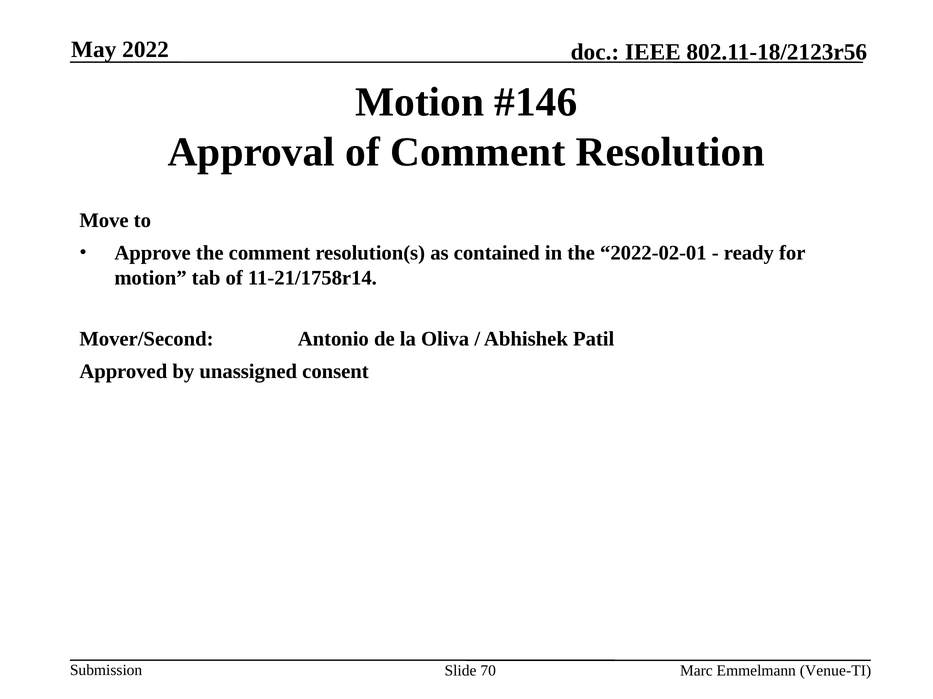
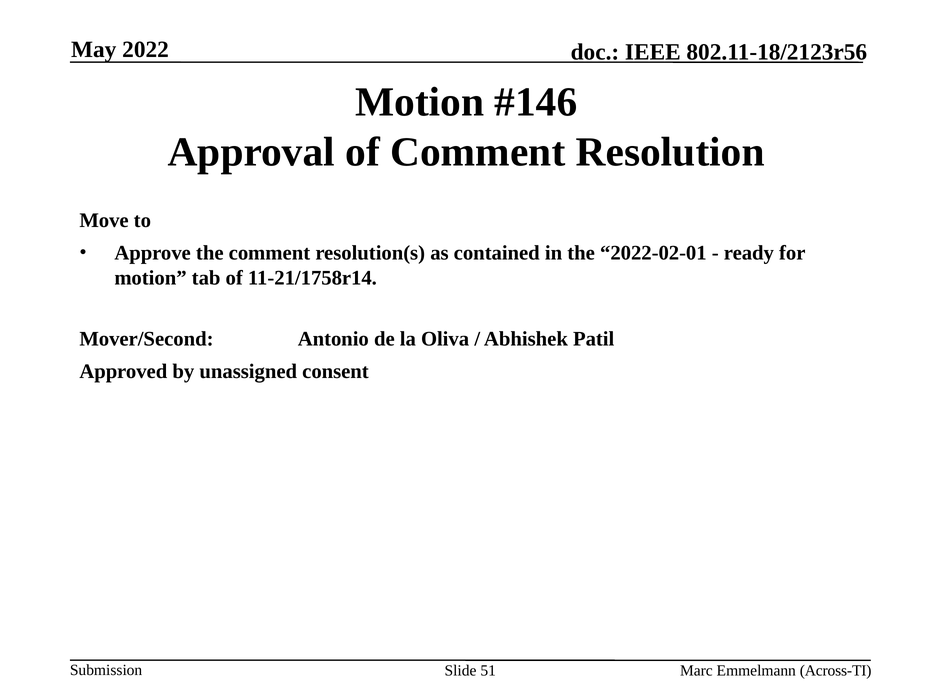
70: 70 -> 51
Venue-TI: Venue-TI -> Across-TI
